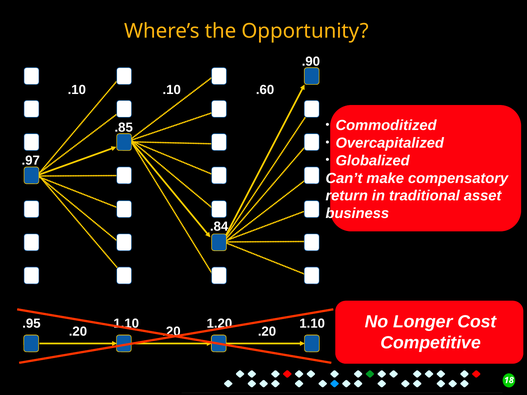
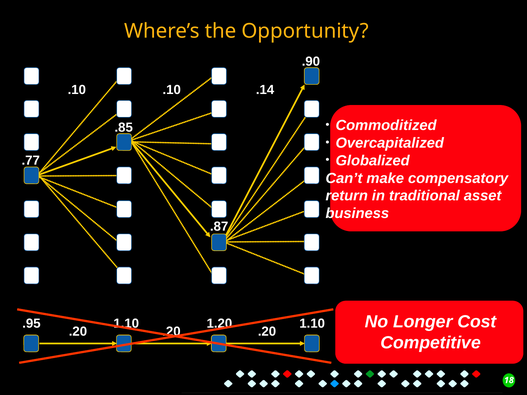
.60: .60 -> .14
.97: .97 -> .77
.84: .84 -> .87
